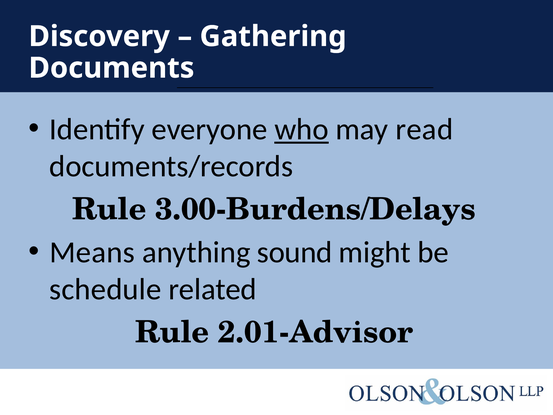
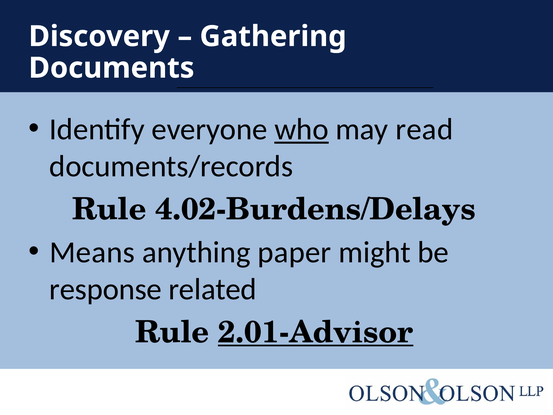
3.00-Burdens/Delays: 3.00-Burdens/Delays -> 4.02-Burdens/Delays
sound: sound -> paper
schedule: schedule -> response
2.01-Advisor underline: none -> present
